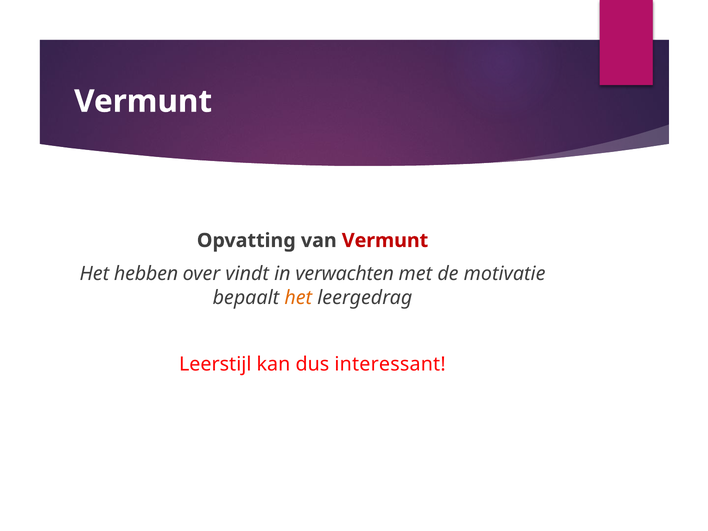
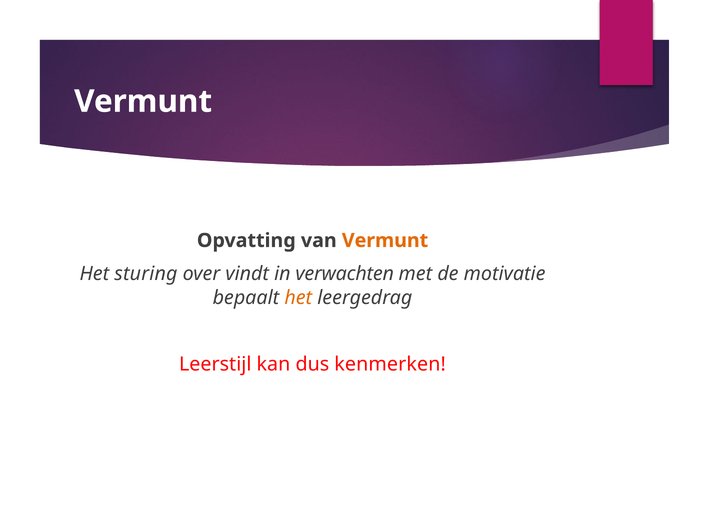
Vermunt at (385, 241) colour: red -> orange
hebben: hebben -> sturing
interessant: interessant -> kenmerken
